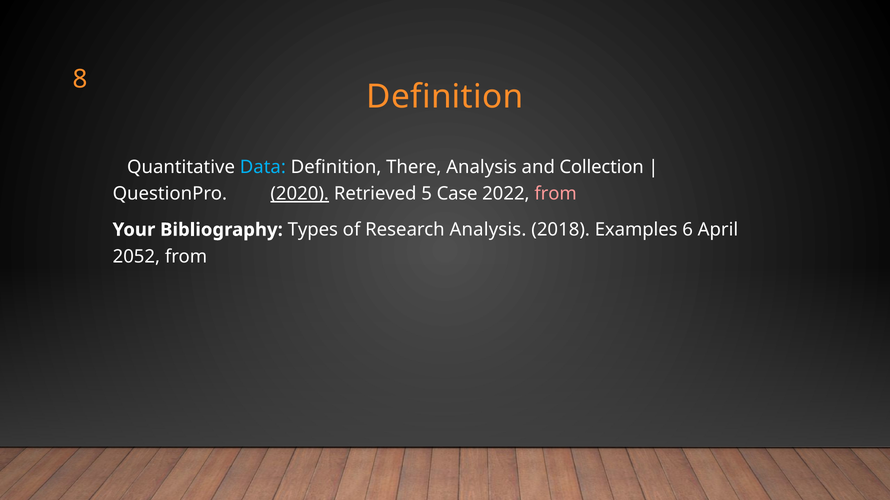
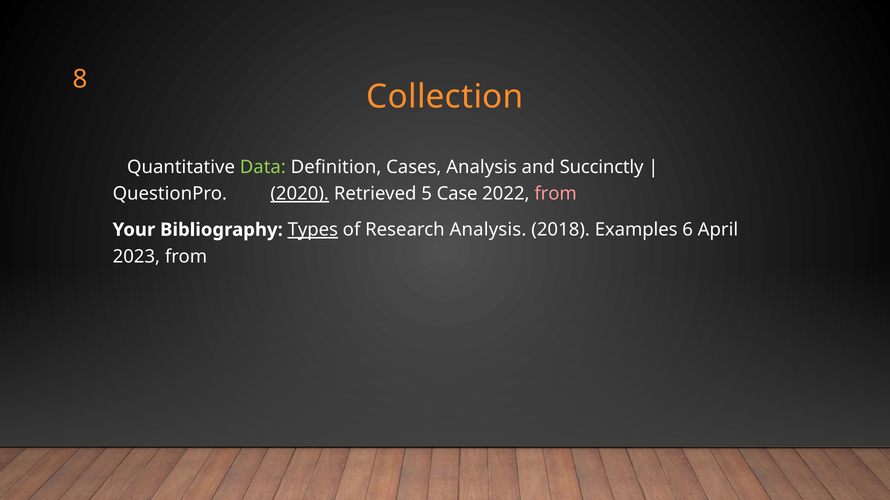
Definition at (445, 97): Definition -> Collection
Data colour: light blue -> light green
There: There -> Cases
Collection: Collection -> Succinctly
Types underline: none -> present
2052: 2052 -> 2023
